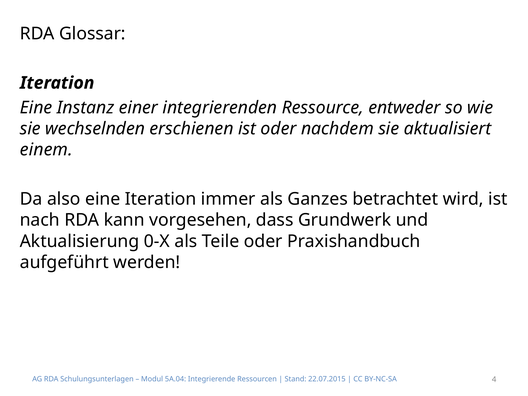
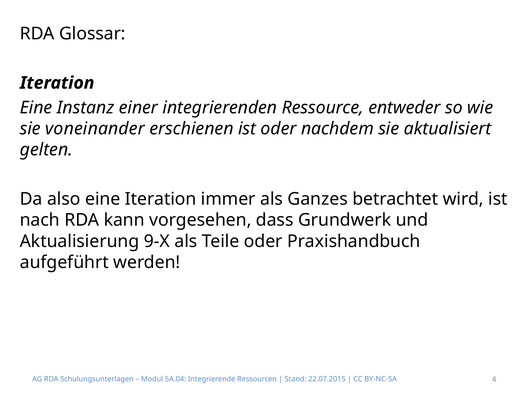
wechselnden: wechselnden -> voneinander
einem: einem -> gelten
0-X: 0-X -> 9-X
